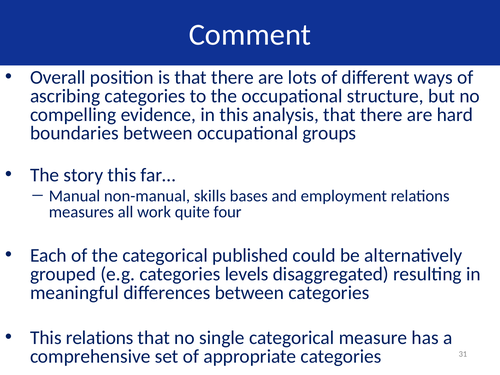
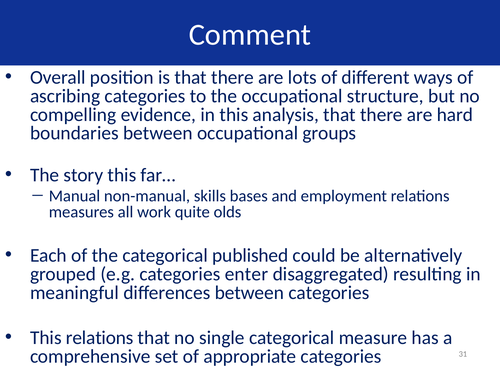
four: four -> olds
levels: levels -> enter
